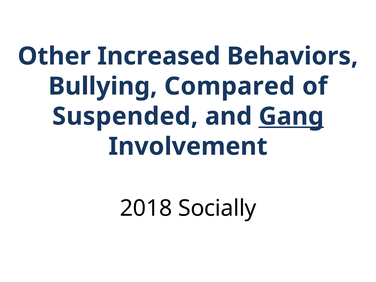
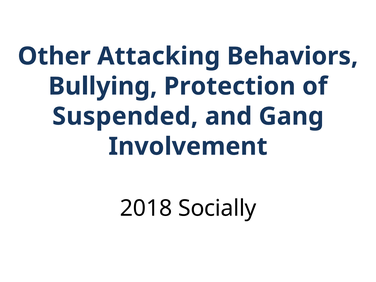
Increased: Increased -> Attacking
Compared: Compared -> Protection
Gang underline: present -> none
